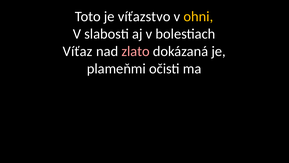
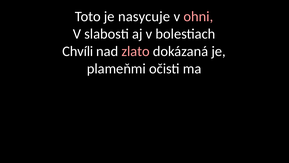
víťazstvo: víťazstvo -> nasycuje
ohni colour: yellow -> pink
Víťaz: Víťaz -> Chvíli
